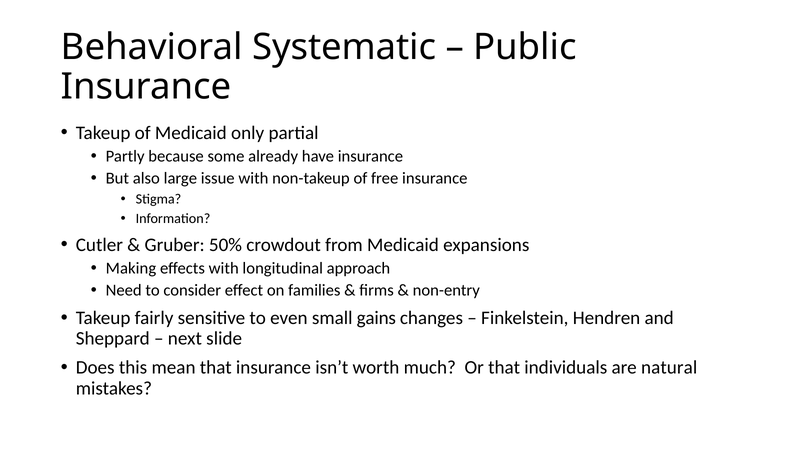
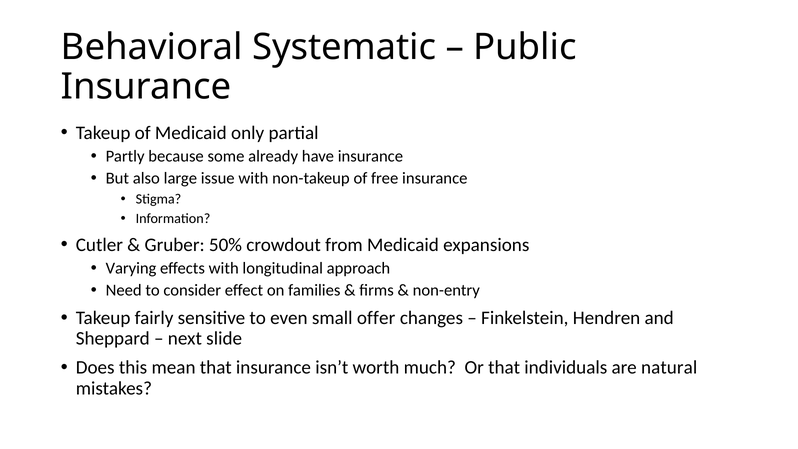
Making: Making -> Varying
gains: gains -> offer
